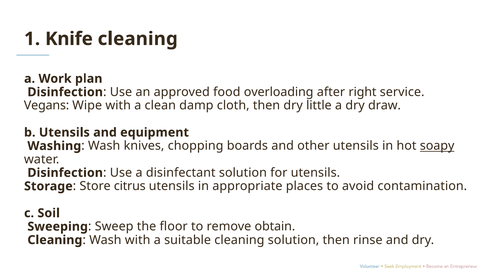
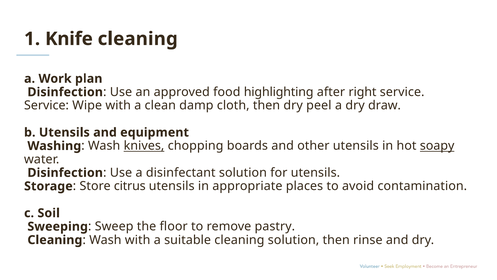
overloading: overloading -> highlighting
Vegans at (47, 105): Vegans -> Service
little: little -> peel
knives underline: none -> present
obtain: obtain -> pastry
